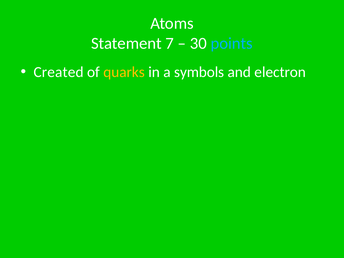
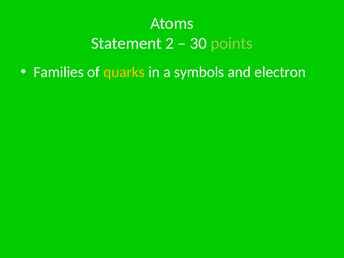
7: 7 -> 2
points colour: light blue -> light green
Created: Created -> Families
